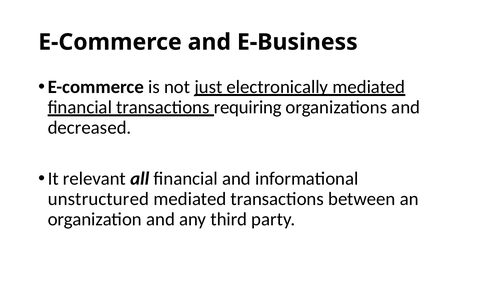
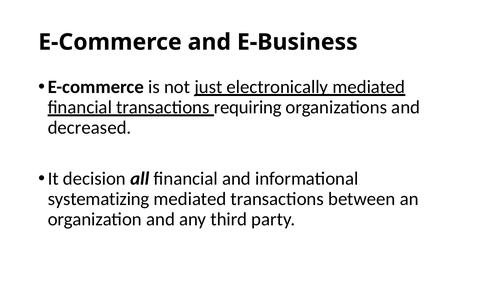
relevant: relevant -> decision
unstructured: unstructured -> systematizing
